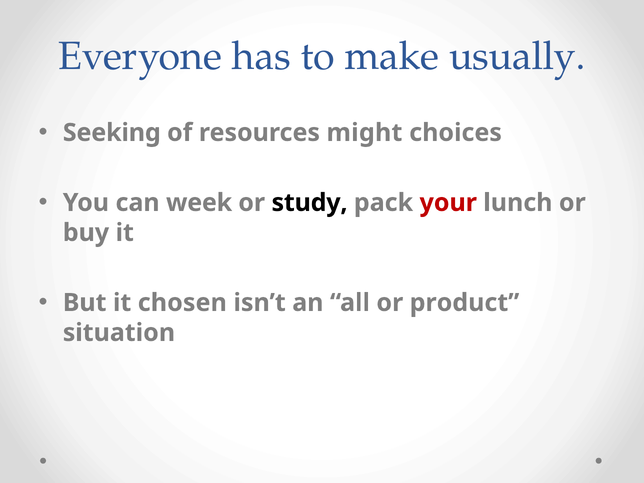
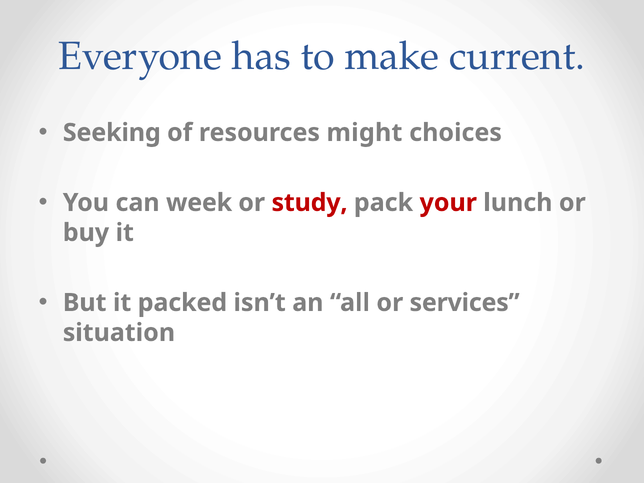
usually: usually -> current
study colour: black -> red
chosen: chosen -> packed
product: product -> services
